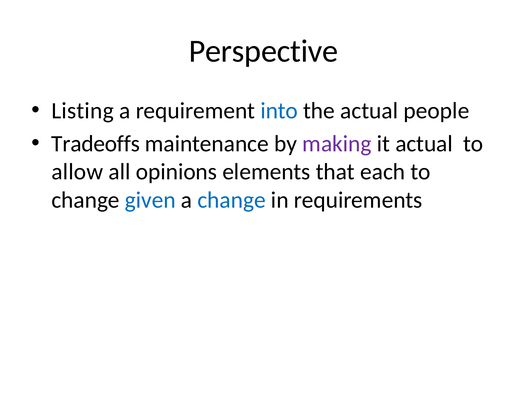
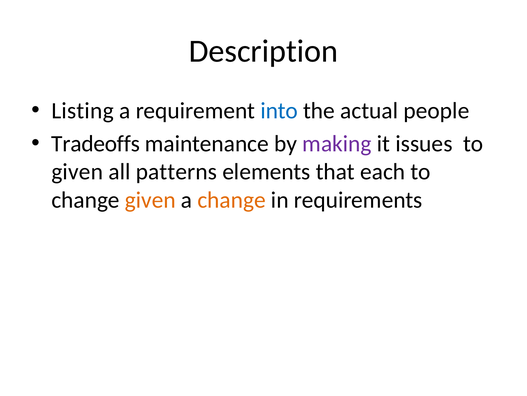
Perspective: Perspective -> Description
it actual: actual -> issues
allow at (77, 171): allow -> given
opinions: opinions -> patterns
given at (150, 200) colour: blue -> orange
change at (232, 200) colour: blue -> orange
